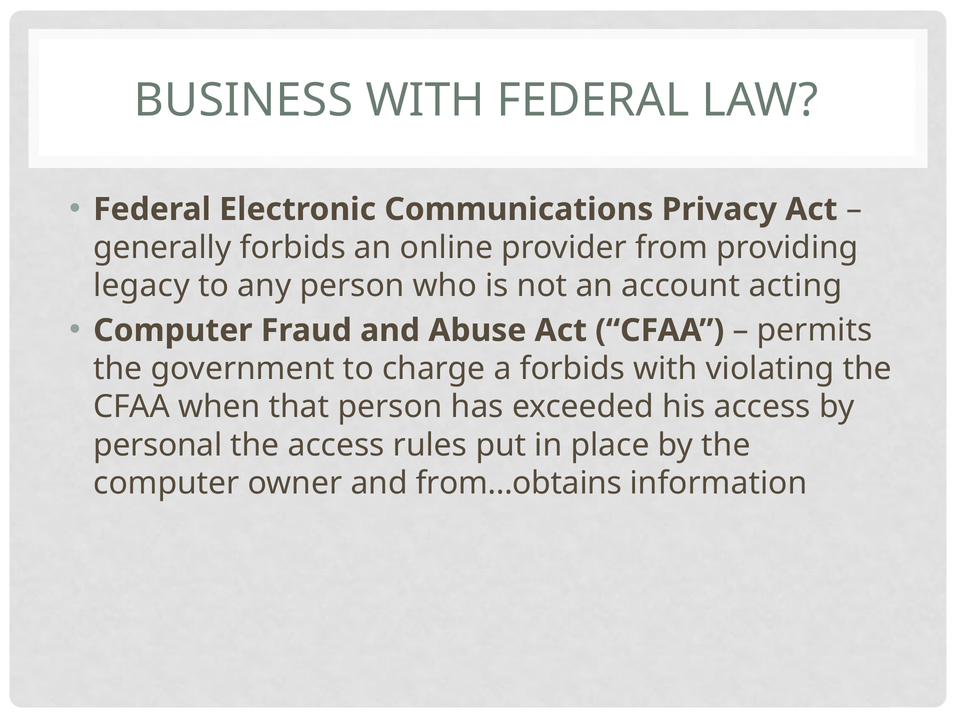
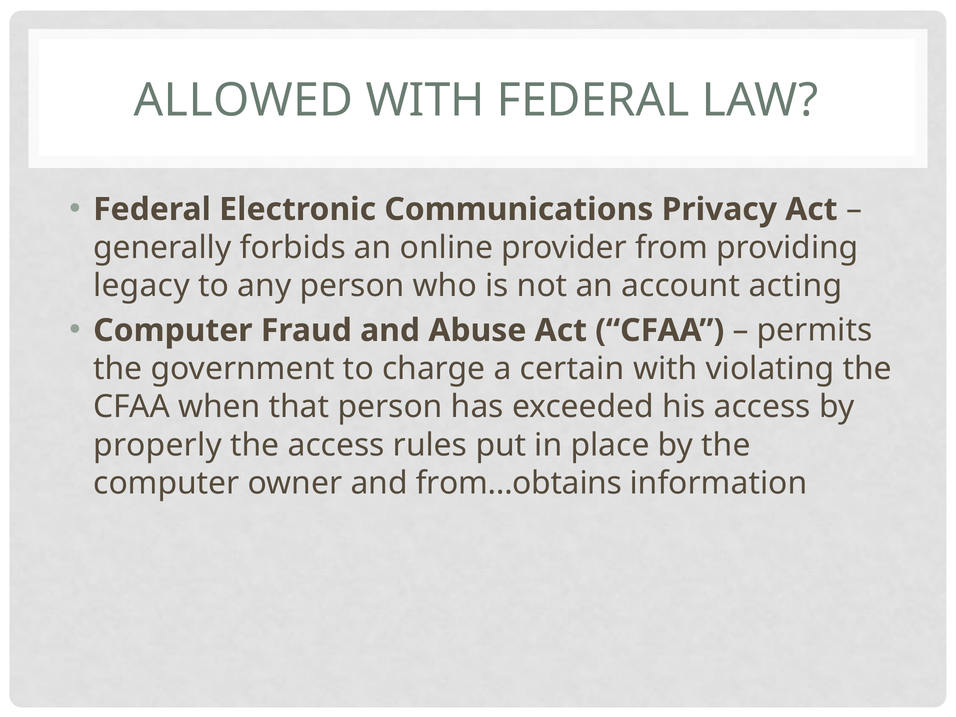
BUSINESS: BUSINESS -> ALLOWED
a forbids: forbids -> certain
personal: personal -> properly
